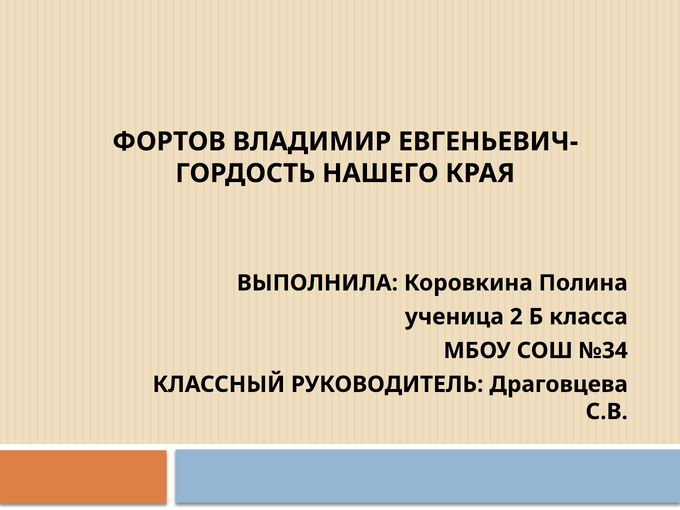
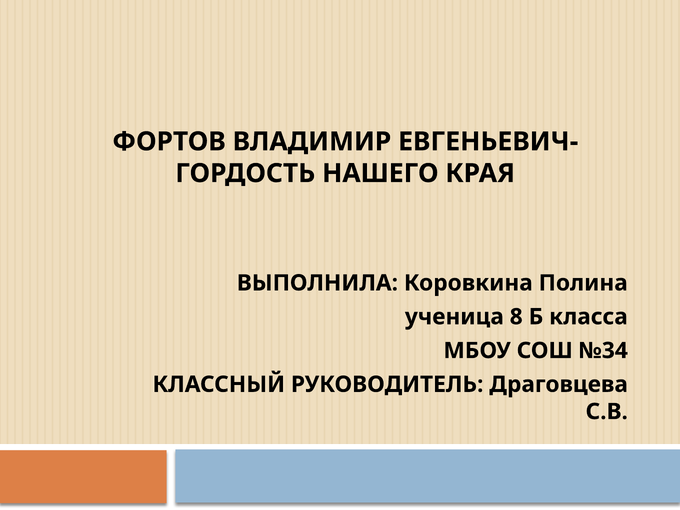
2: 2 -> 8
